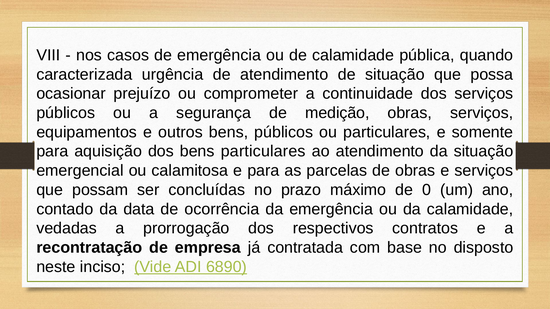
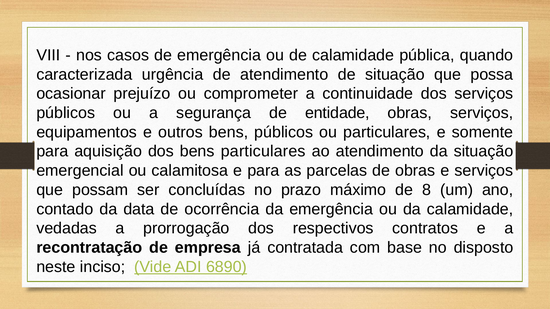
medição: medição -> entidade
0: 0 -> 8
